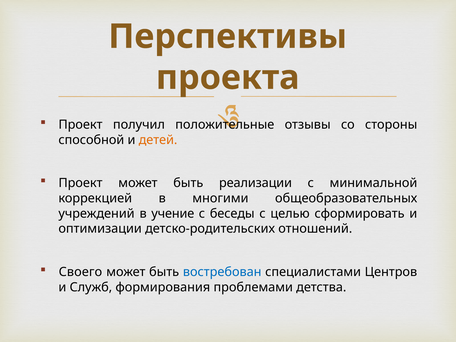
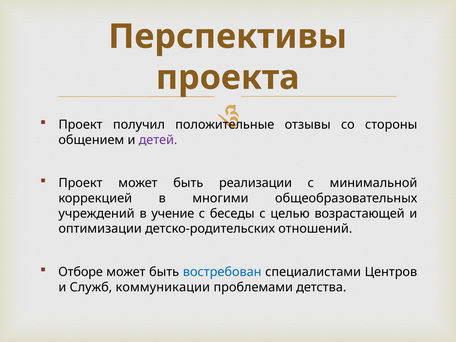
способной: способной -> общением
детей colour: orange -> purple
сформировать: сформировать -> возрастающей
Своего: Своего -> Отборе
формирования: формирования -> коммуникации
